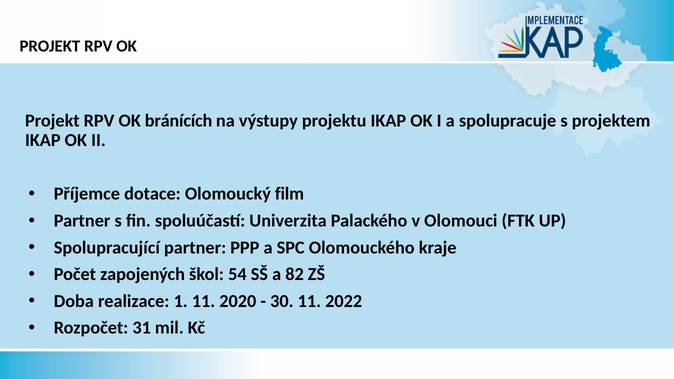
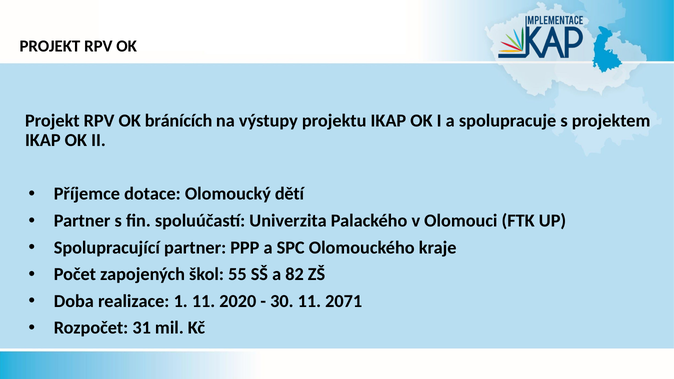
film: film -> dětí
54: 54 -> 55
2022: 2022 -> 2071
